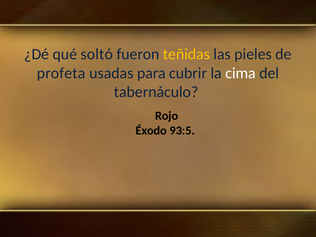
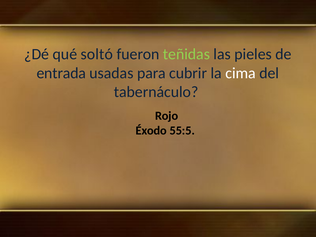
teñidas colour: yellow -> light green
profeta: profeta -> entrada
93:5: 93:5 -> 55:5
